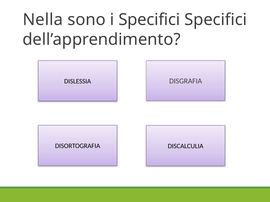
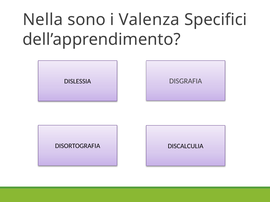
i Specifici: Specifici -> Valenza
